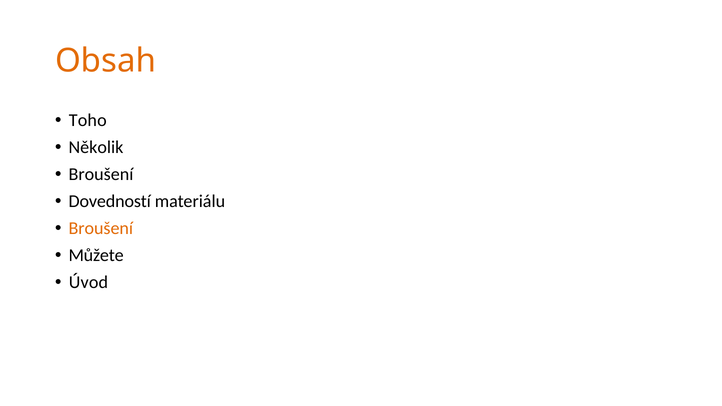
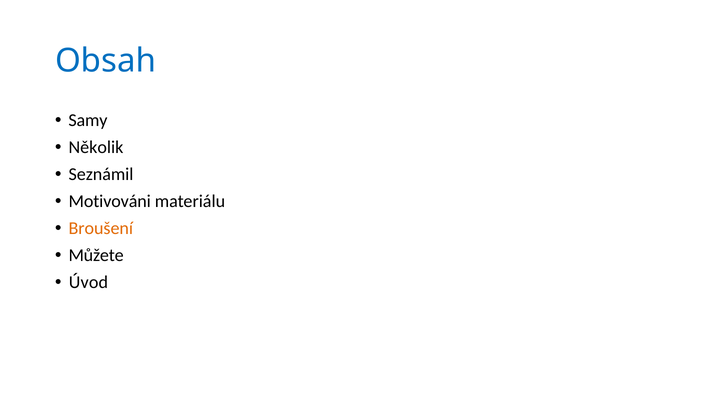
Obsah colour: orange -> blue
Toho: Toho -> Samy
Broušení at (101, 174): Broušení -> Seznámil
Dovedností: Dovedností -> Motivováni
